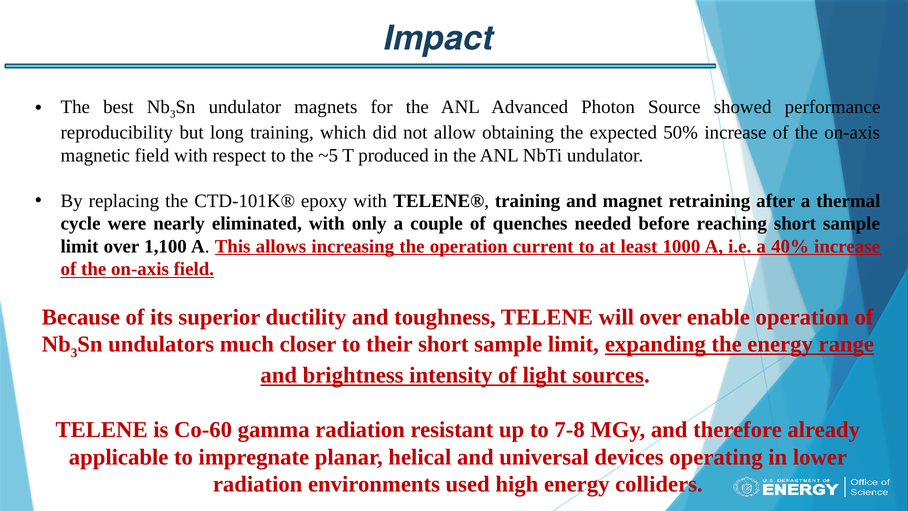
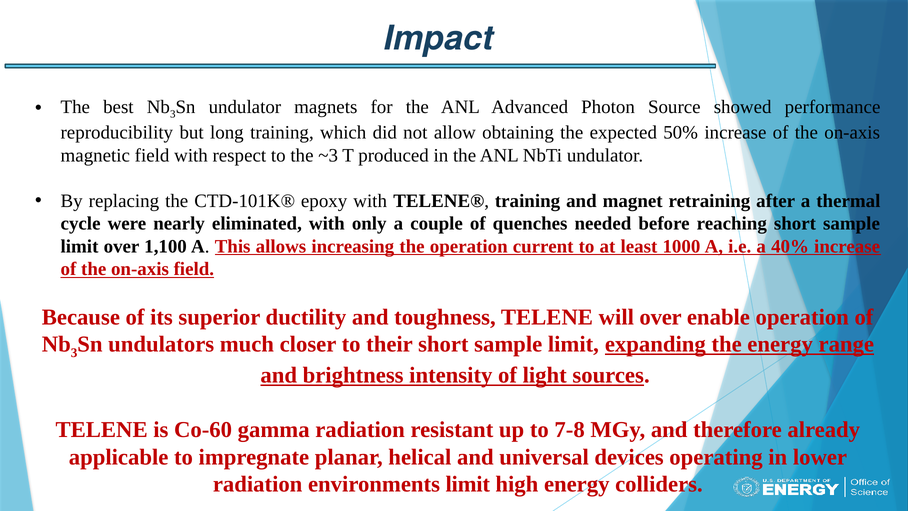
~5: ~5 -> ~3
environments used: used -> limit
